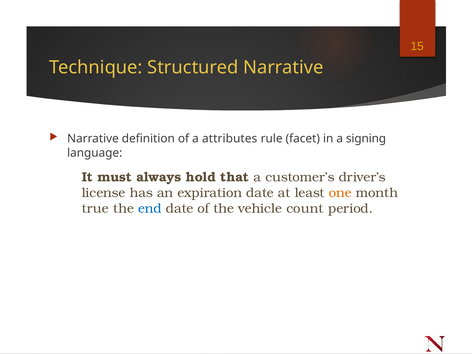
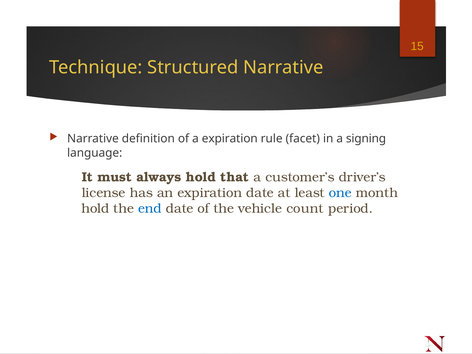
a attributes: attributes -> expiration
one colour: orange -> blue
true at (95, 209): true -> hold
